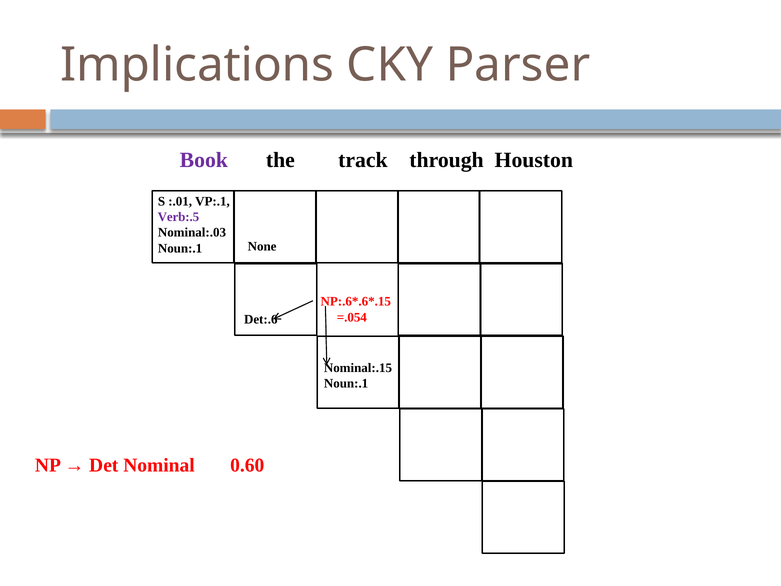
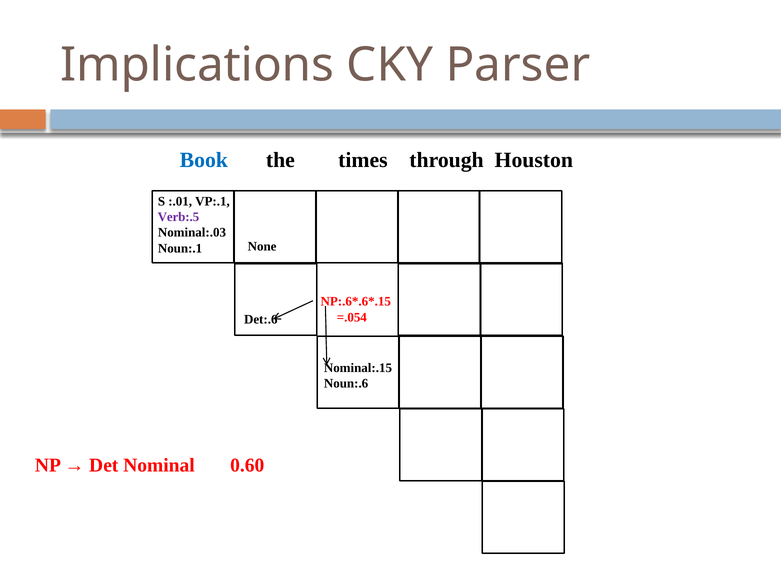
Book colour: purple -> blue
track: track -> times
Noun:.1 at (346, 383): Noun:.1 -> Noun:.6
